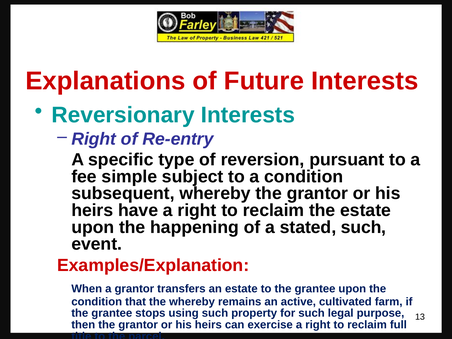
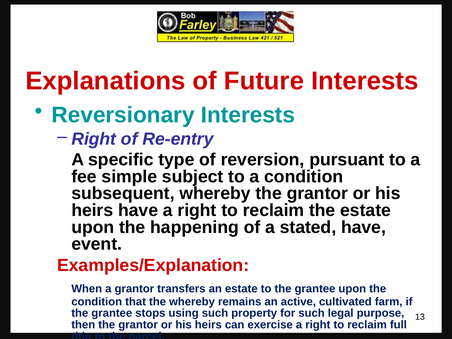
stated such: such -> have
